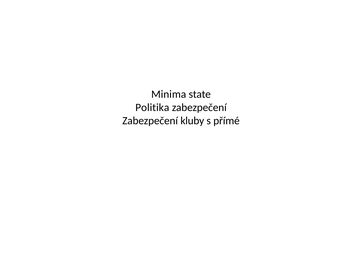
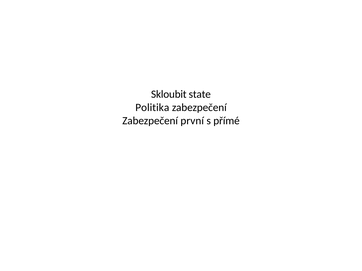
Minima: Minima -> Skloubit
kluby: kluby -> první
